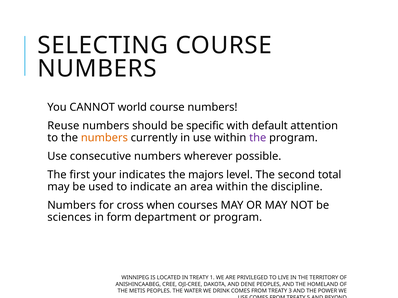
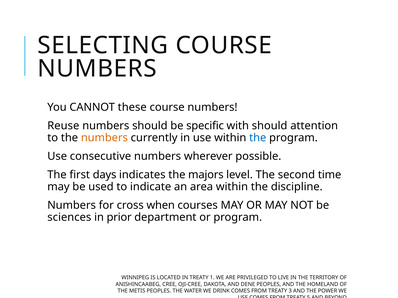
world: world -> these
with default: default -> should
the at (258, 138) colour: purple -> blue
your: your -> days
total: total -> time
form: form -> prior
